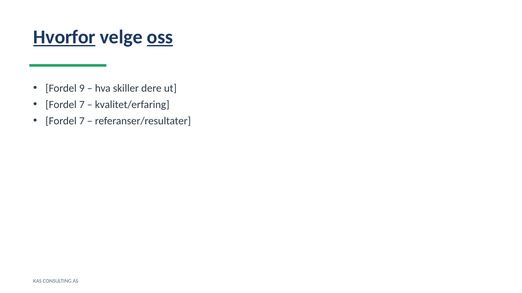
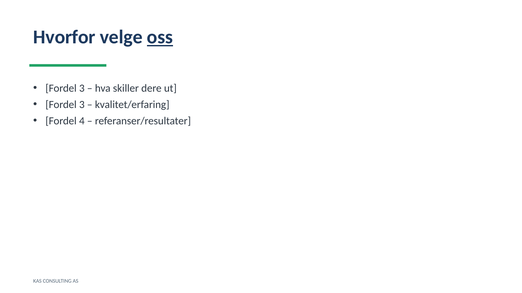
Hvorfor underline: present -> none
9 at (82, 88): 9 -> 3
7 at (82, 105): 7 -> 3
7 at (82, 121): 7 -> 4
